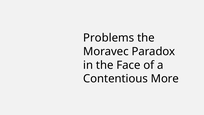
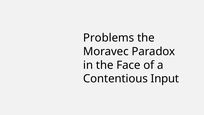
More: More -> Input
